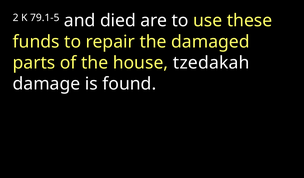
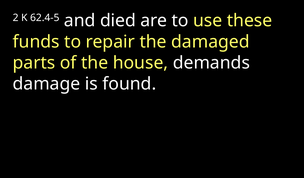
79.1-5: 79.1-5 -> 62.4-5
tzedakah: tzedakah -> demands
